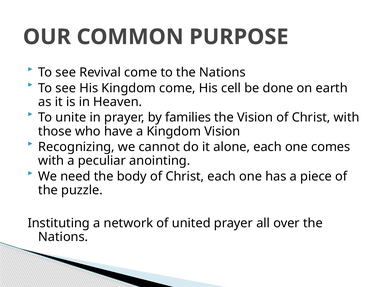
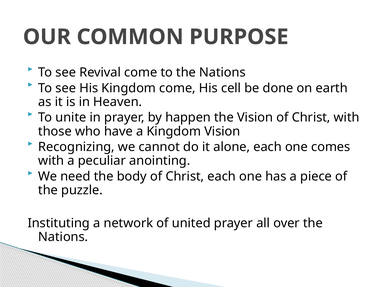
families: families -> happen
